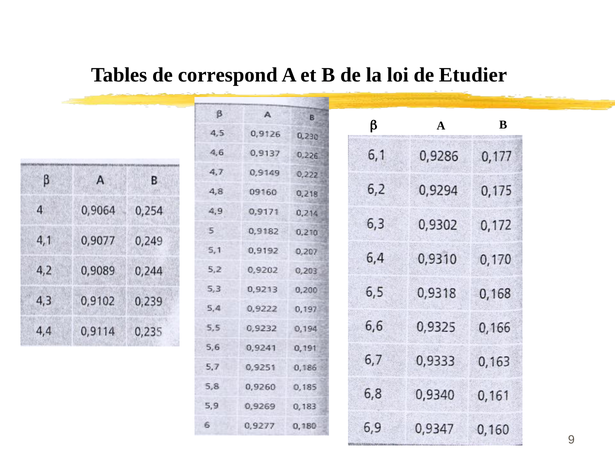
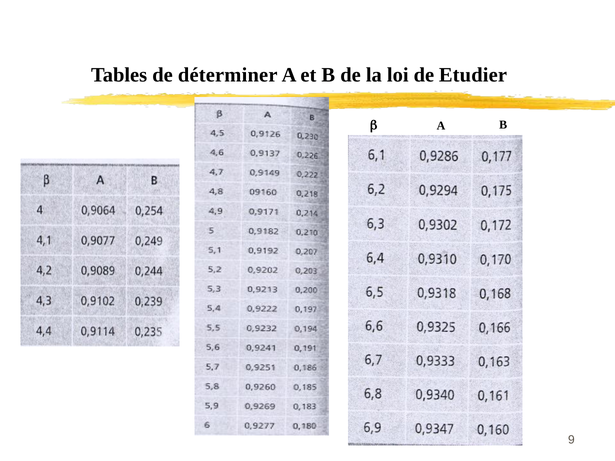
correspond: correspond -> déterminer
